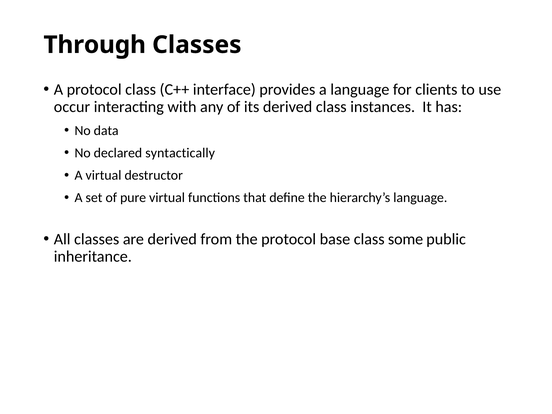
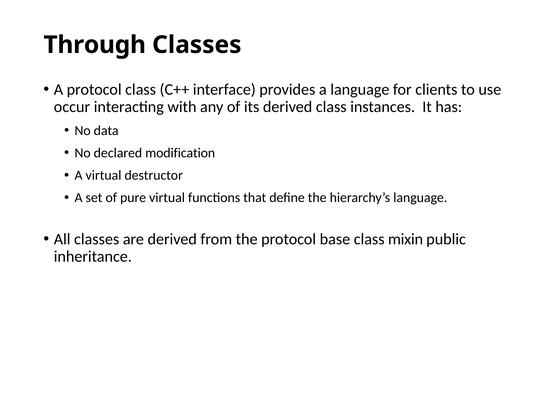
syntactically: syntactically -> modification
some: some -> mixin
